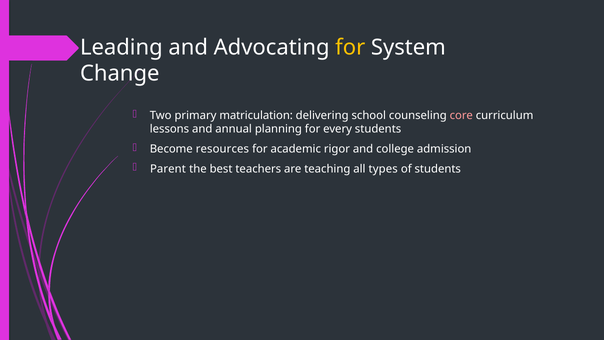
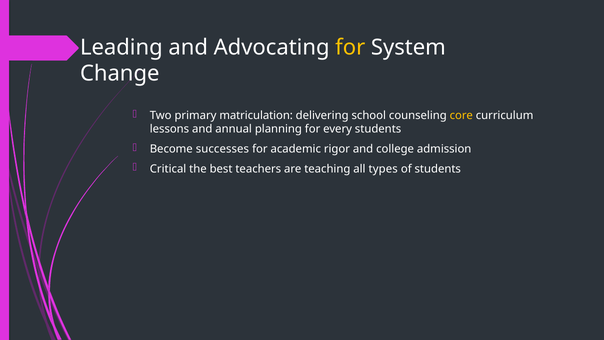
core colour: pink -> yellow
resources: resources -> successes
Parent: Parent -> Critical
